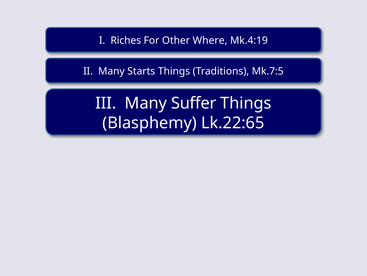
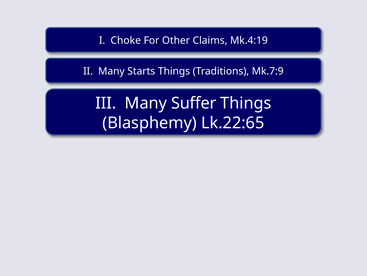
Riches: Riches -> Choke
Where: Where -> Claims
Mk.7:5: Mk.7:5 -> Mk.7:9
